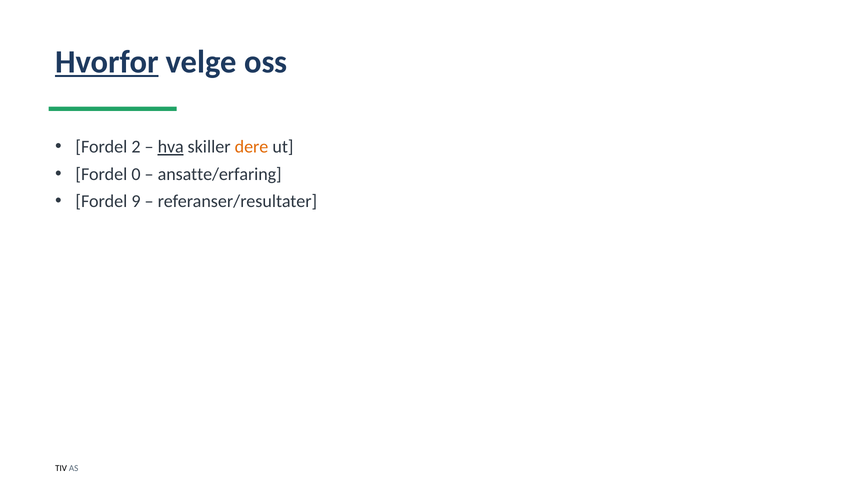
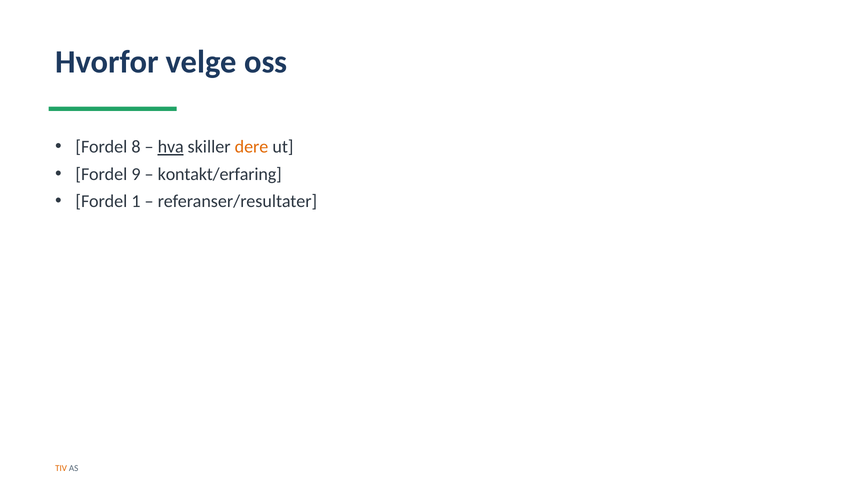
Hvorfor underline: present -> none
2: 2 -> 8
0: 0 -> 9
ansatte/erfaring: ansatte/erfaring -> kontakt/erfaring
9: 9 -> 1
TIV colour: black -> orange
